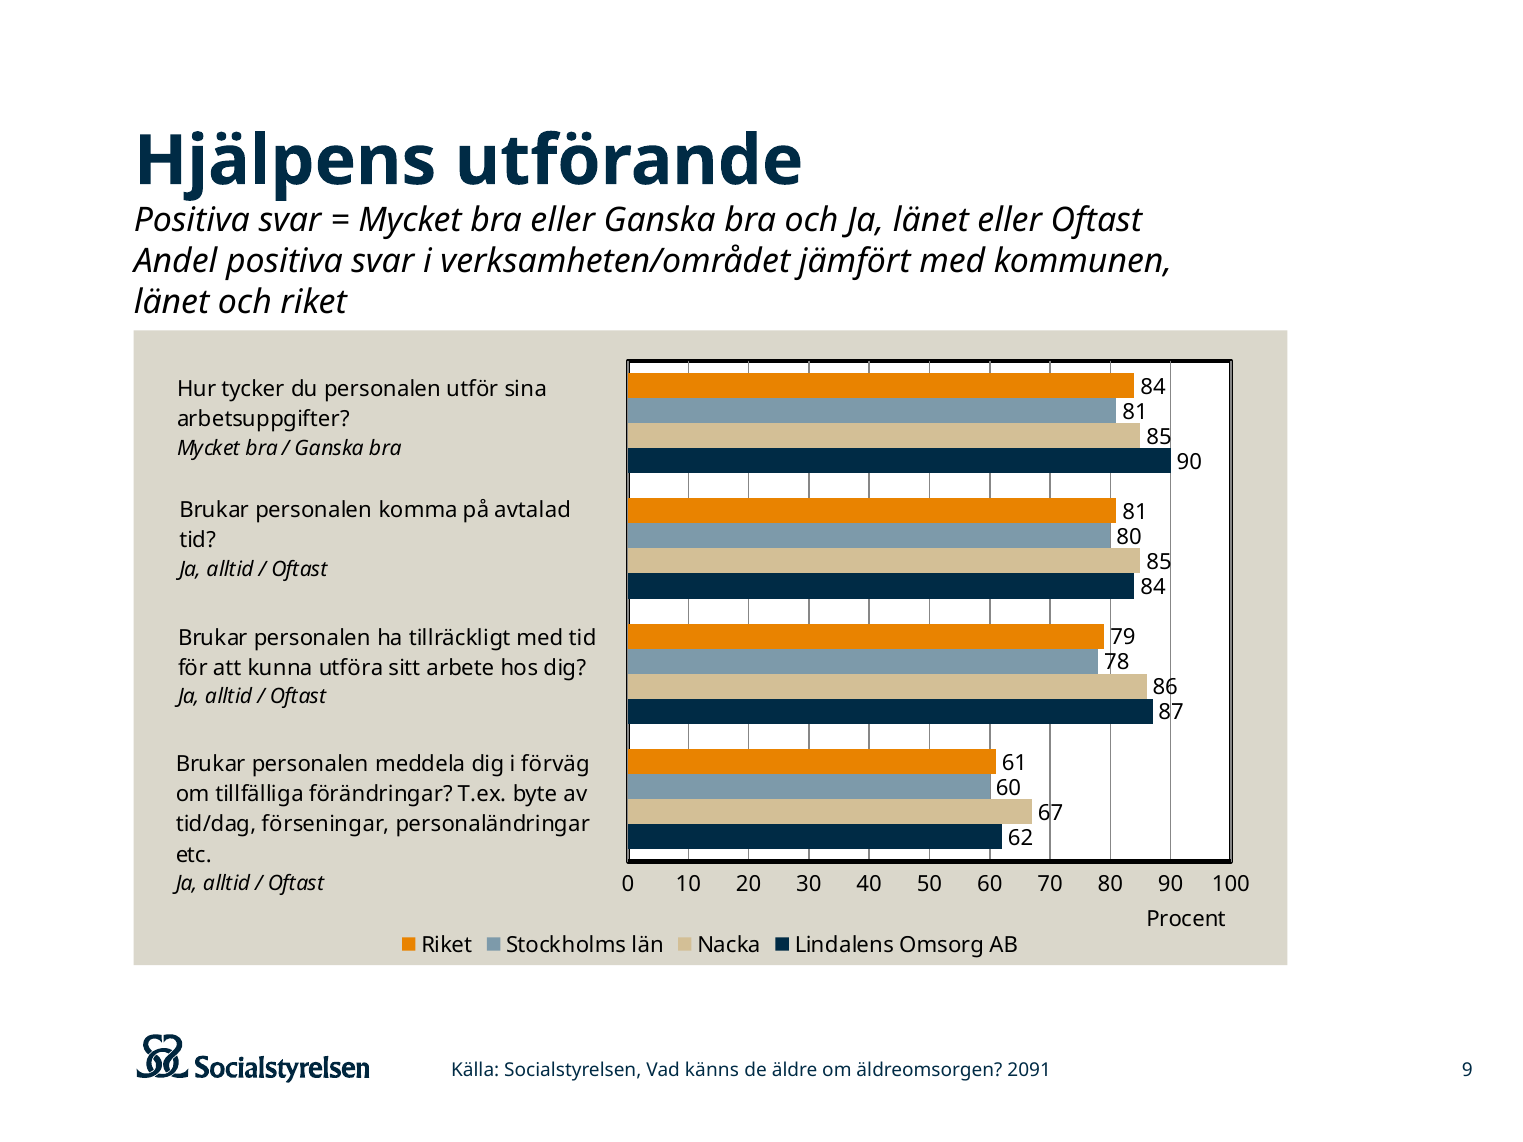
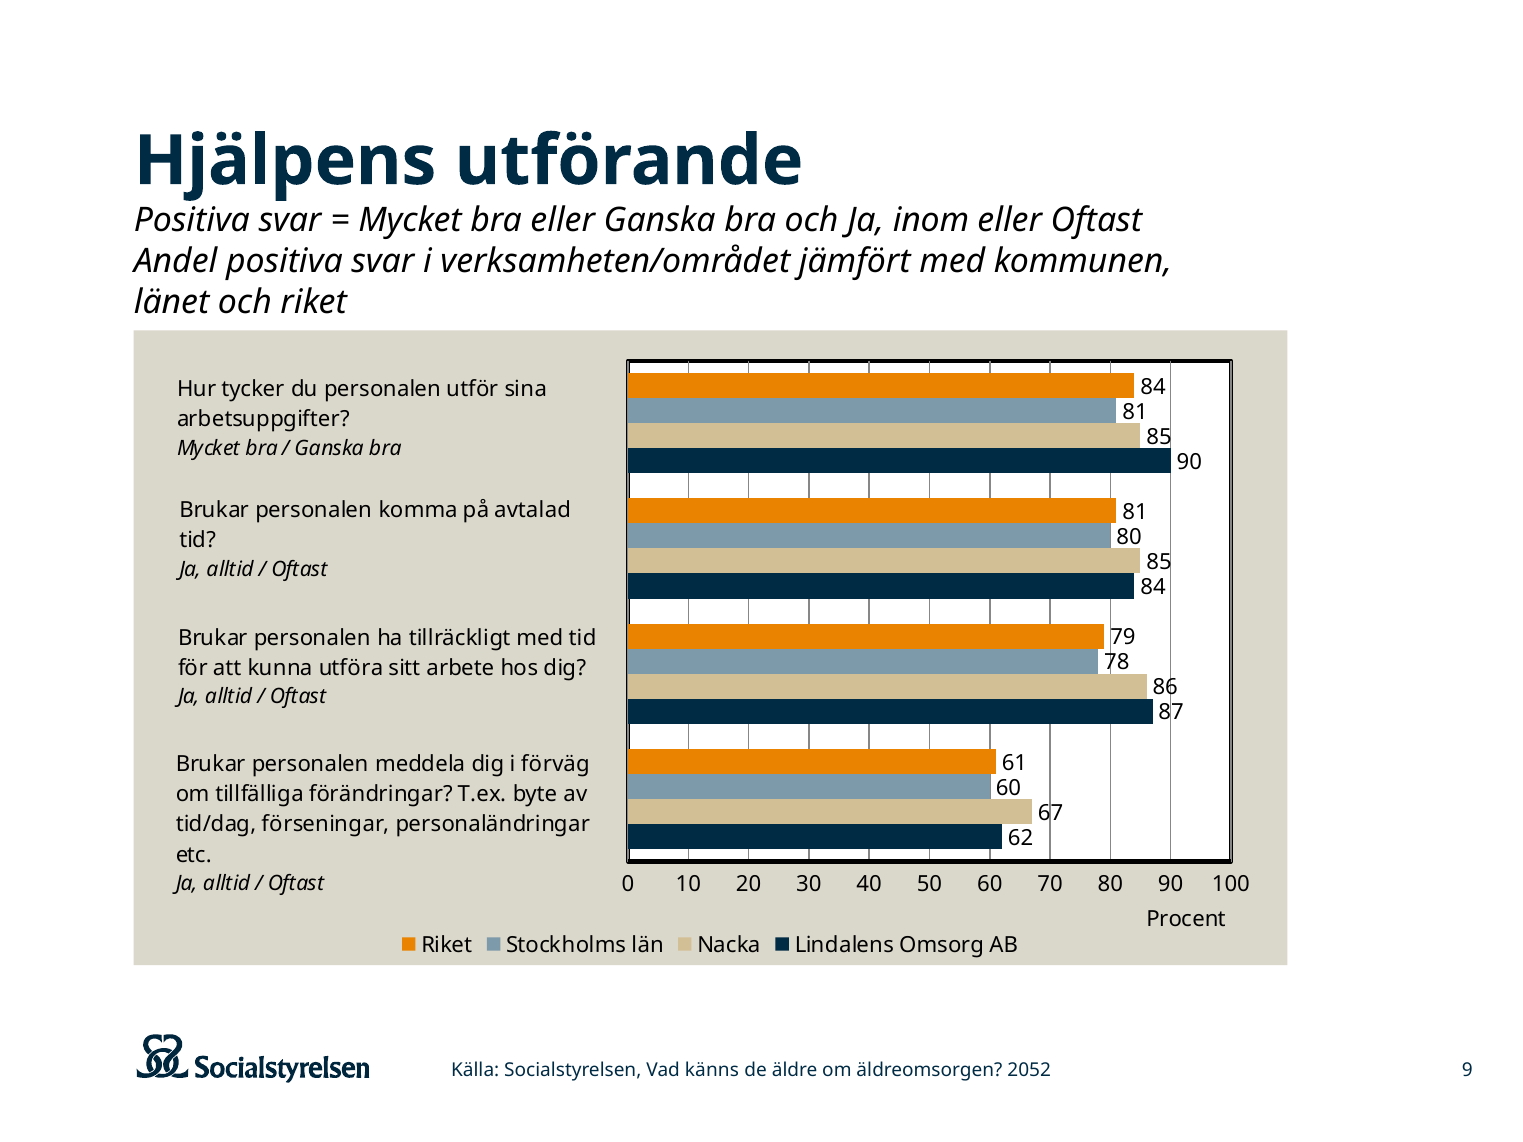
Ja länet: länet -> inom
2091: 2091 -> 2052
